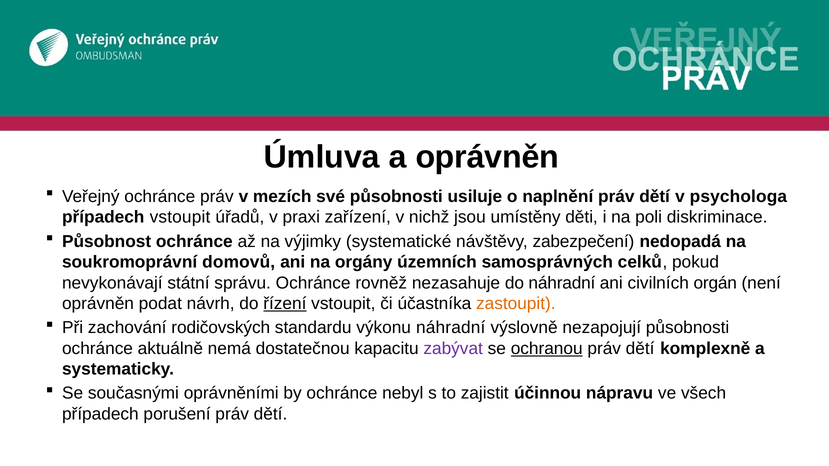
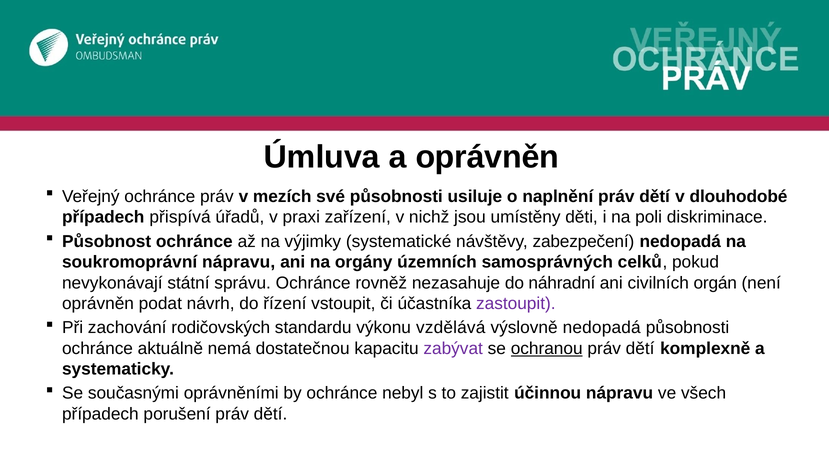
psychologa: psychologa -> dlouhodobé
případech vstoupit: vstoupit -> přispívá
soukromoprávní domovů: domovů -> nápravu
řízení underline: present -> none
zastoupit colour: orange -> purple
výkonu náhradní: náhradní -> vzdělává
výslovně nezapojují: nezapojují -> nedopadá
